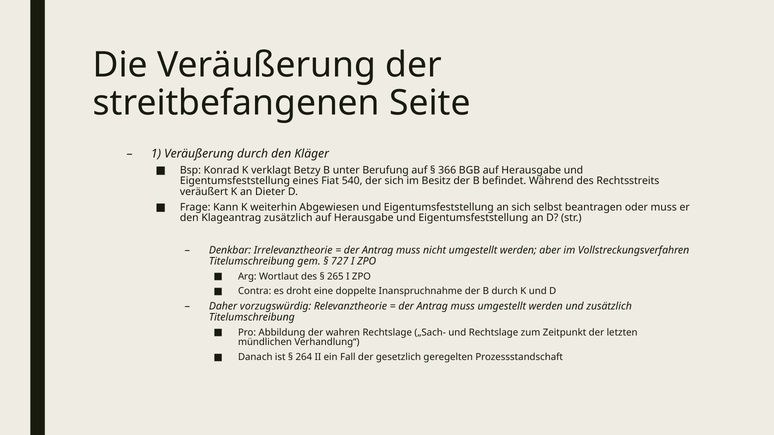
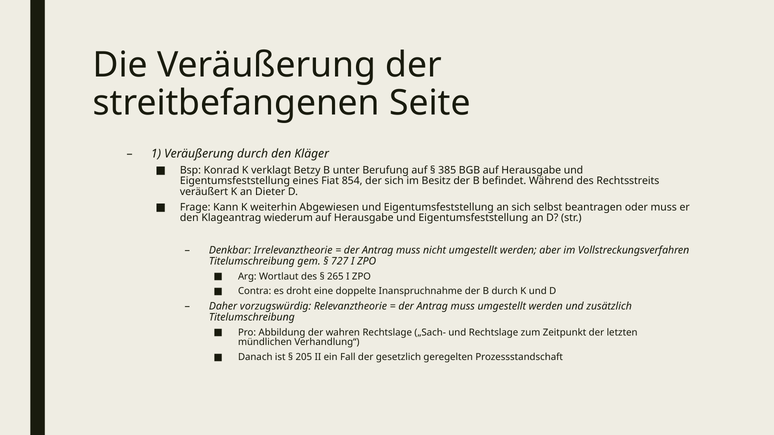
366: 366 -> 385
540: 540 -> 854
Klageantrag zusätzlich: zusätzlich -> wiederum
264: 264 -> 205
